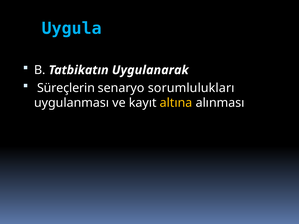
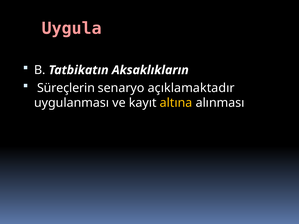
Uygula colour: light blue -> pink
Uygulanarak: Uygulanarak -> Aksaklıkların
sorumlulukları: sorumlulukları -> açıklamaktadır
